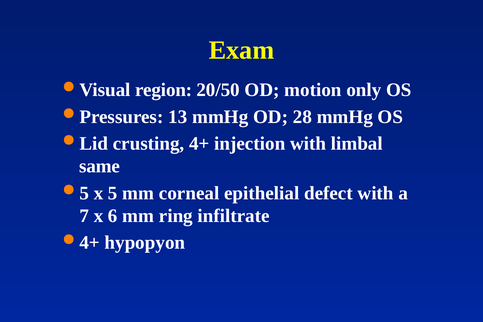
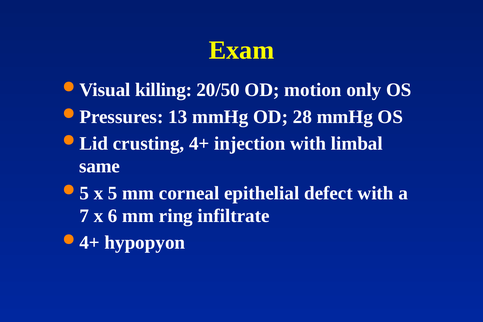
region: region -> killing
